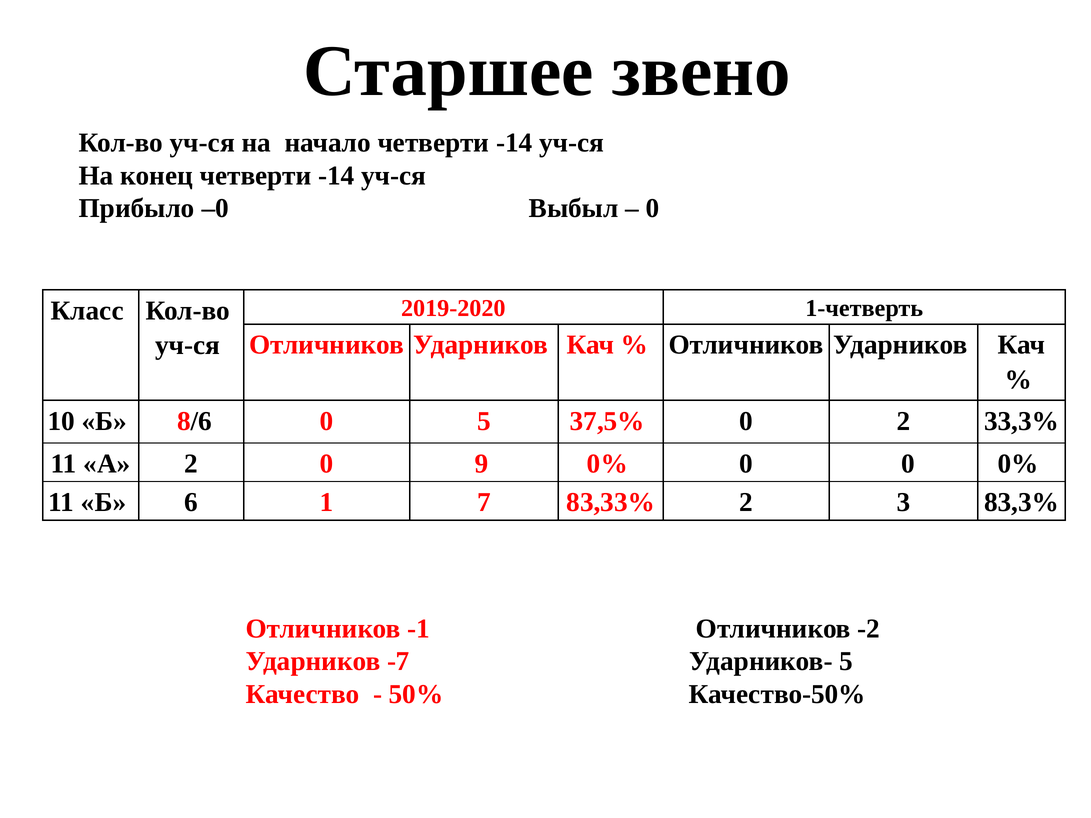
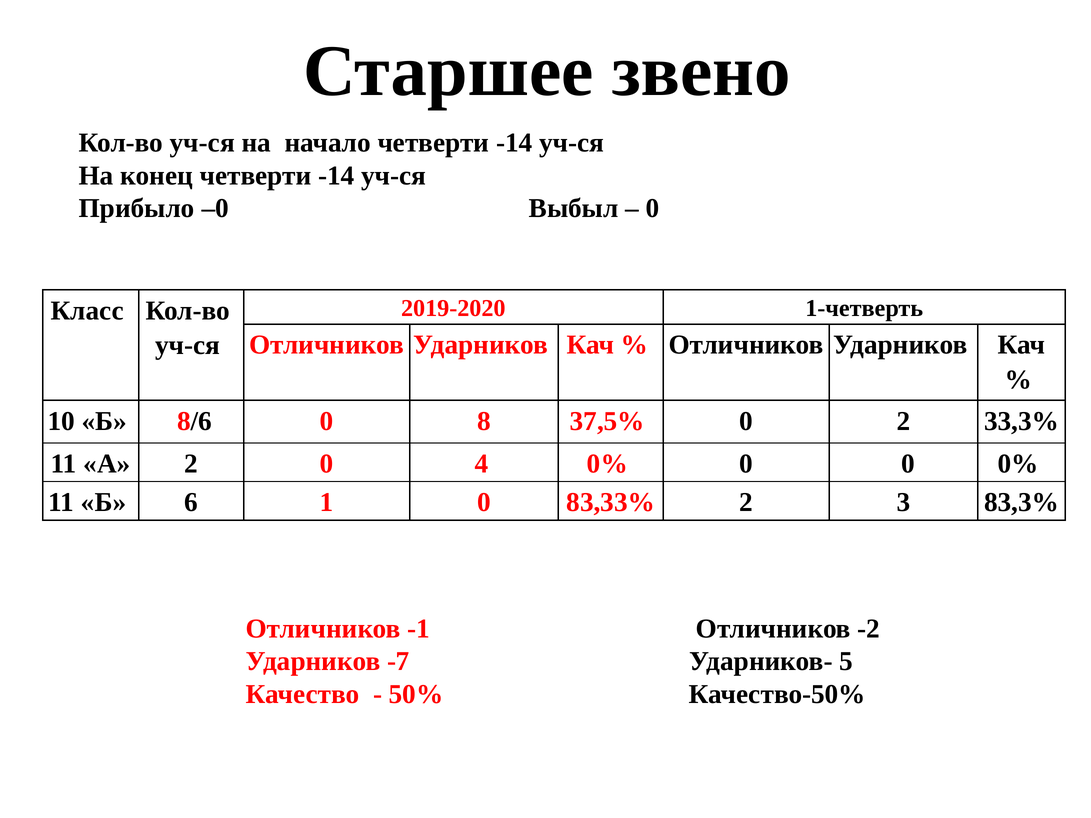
0 5: 5 -> 8
9: 9 -> 4
1 7: 7 -> 0
